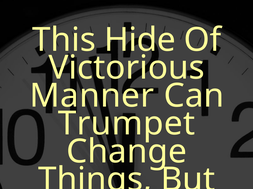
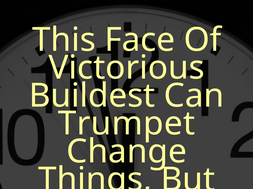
This Hide: Hide -> Face
Manner: Manner -> Buildest
